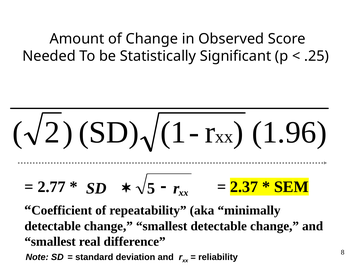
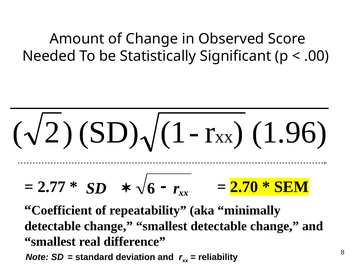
.25: .25 -> .00
5: 5 -> 6
2.37: 2.37 -> 2.70
